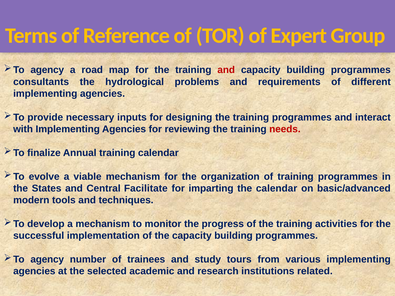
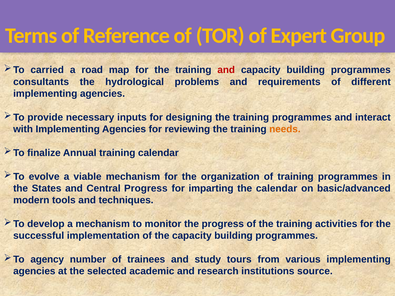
agency at (47, 70): agency -> carried
needs colour: red -> orange
Central Facilitate: Facilitate -> Progress
related: related -> source
